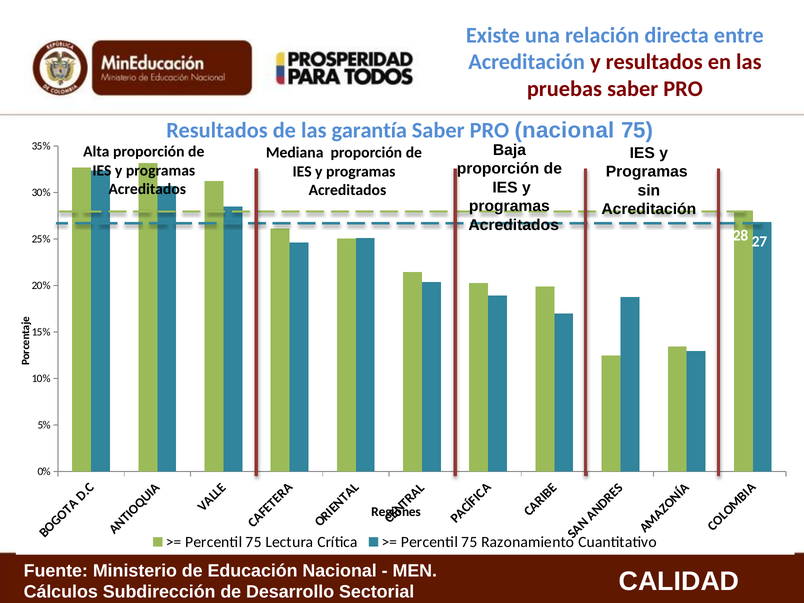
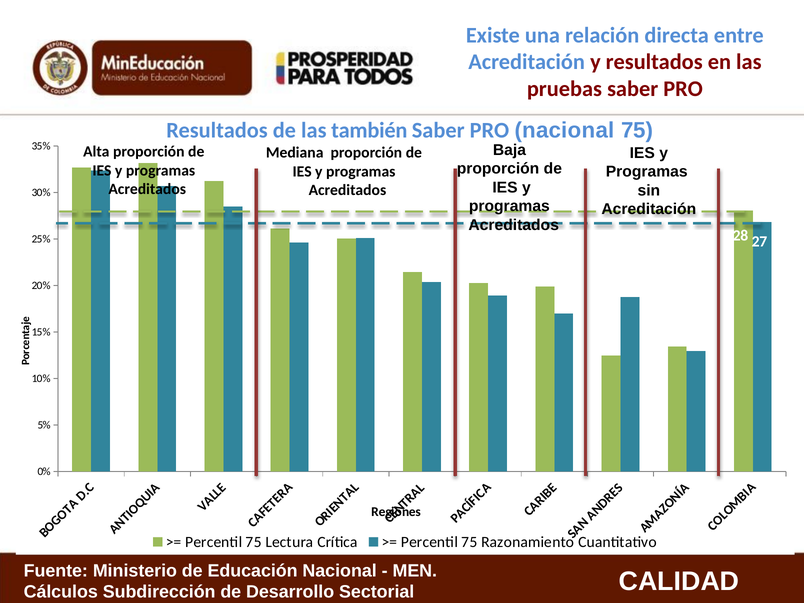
garantía: garantía -> también
